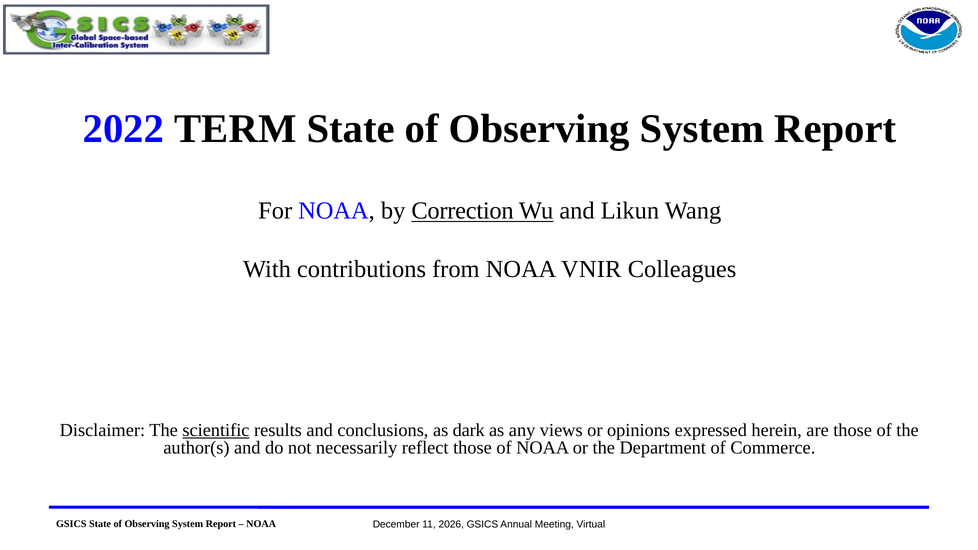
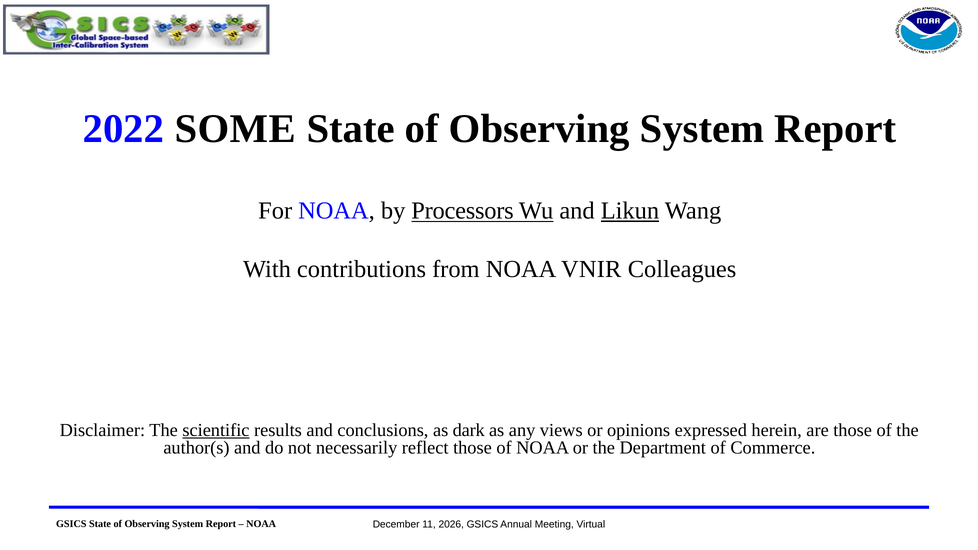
TERM: TERM -> SOME
Correction: Correction -> Processors
Likun underline: none -> present
